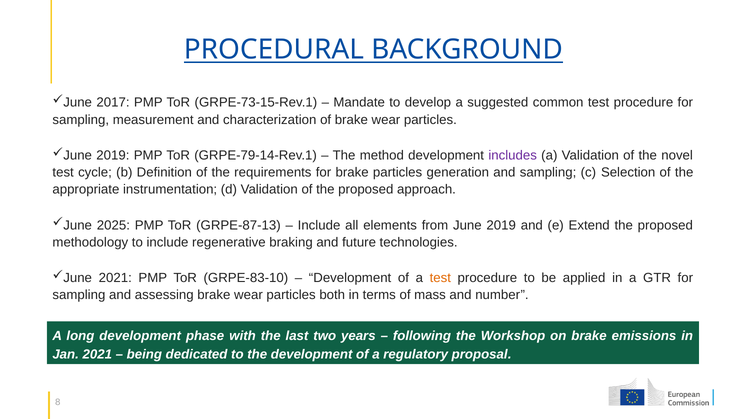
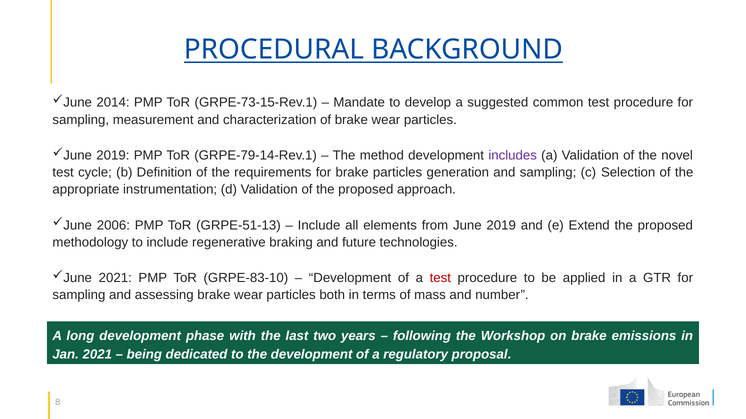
2017: 2017 -> 2014
2025: 2025 -> 2006
GRPE-87-13: GRPE-87-13 -> GRPE-51-13
test at (440, 278) colour: orange -> red
